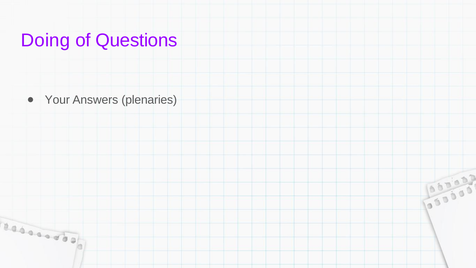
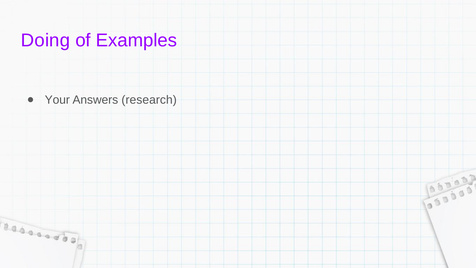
Questions: Questions -> Examples
plenaries: plenaries -> research
